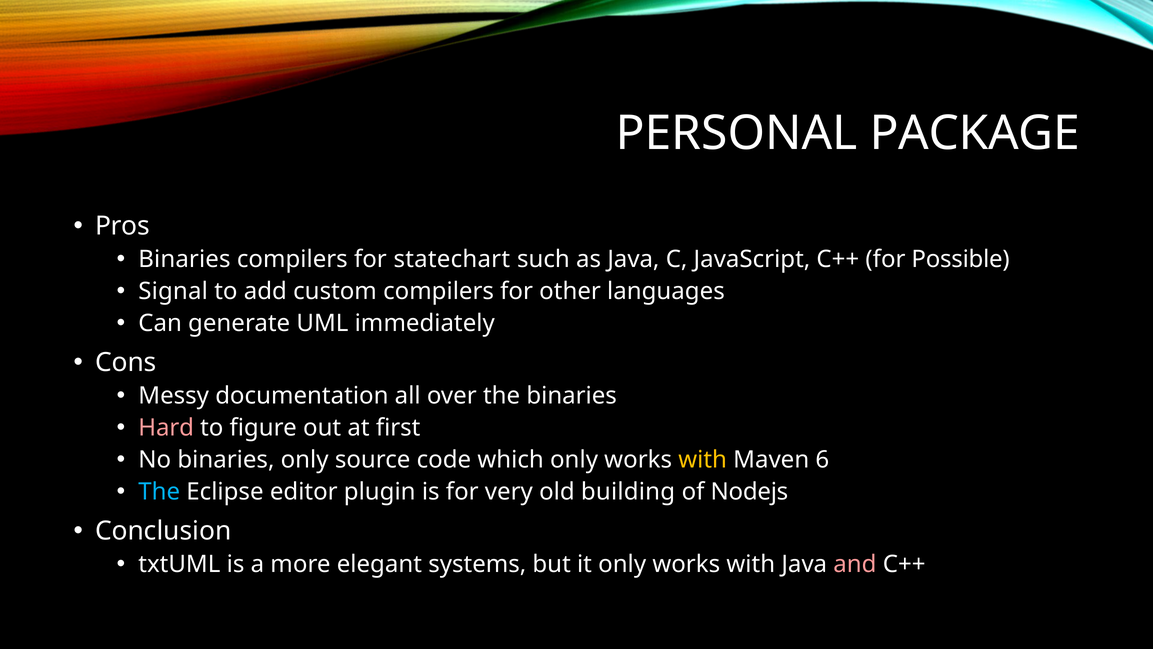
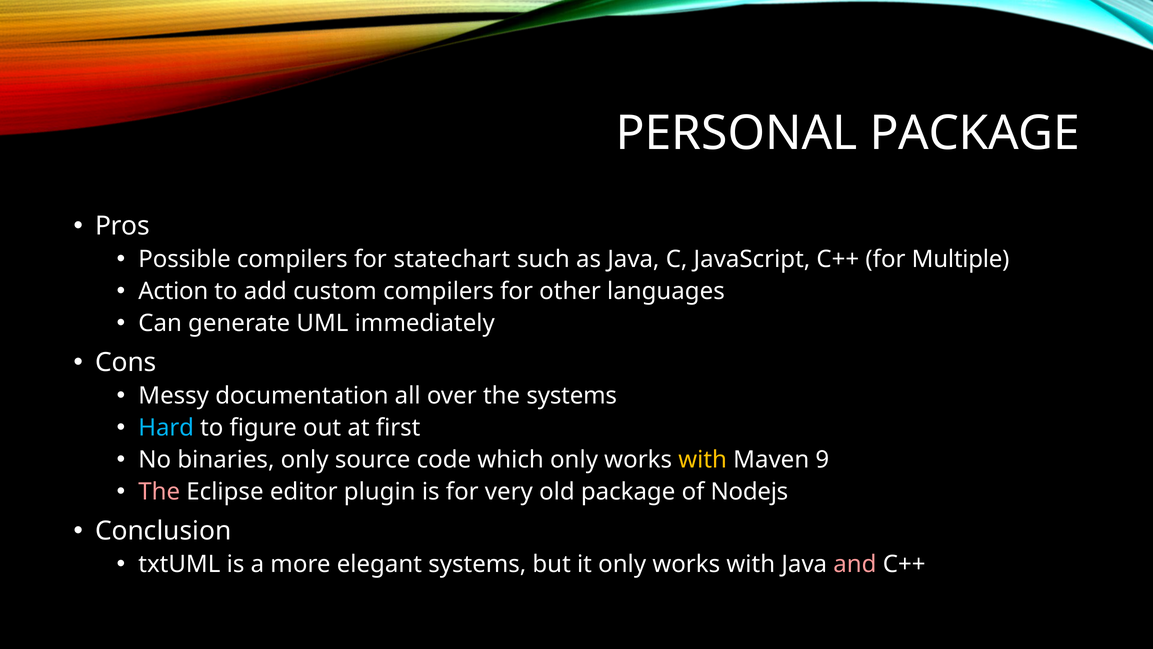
Binaries at (184, 259): Binaries -> Possible
Possible: Possible -> Multiple
Signal: Signal -> Action
the binaries: binaries -> systems
Hard colour: pink -> light blue
6: 6 -> 9
The at (159, 491) colour: light blue -> pink
old building: building -> package
